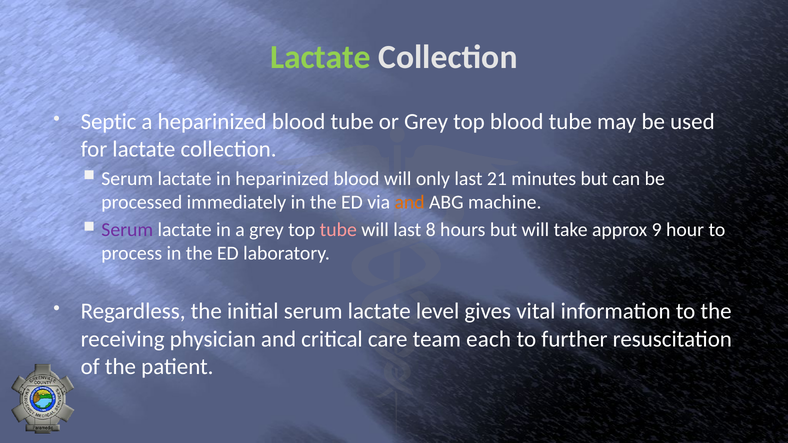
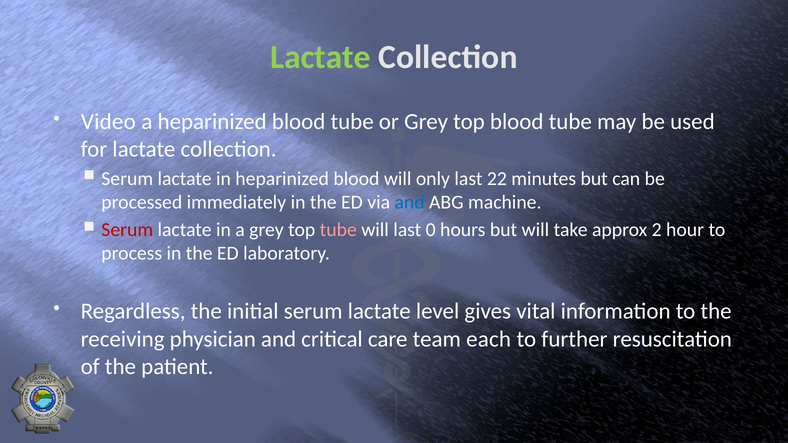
Septic: Septic -> Video
21: 21 -> 22
and at (410, 202) colour: orange -> blue
Serum at (127, 230) colour: purple -> red
8: 8 -> 0
9: 9 -> 2
